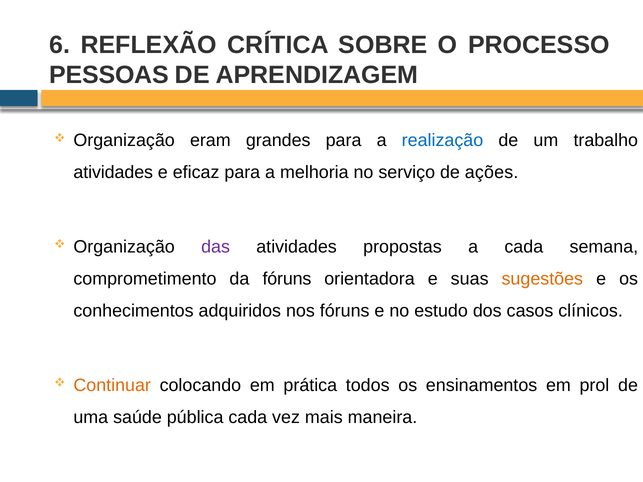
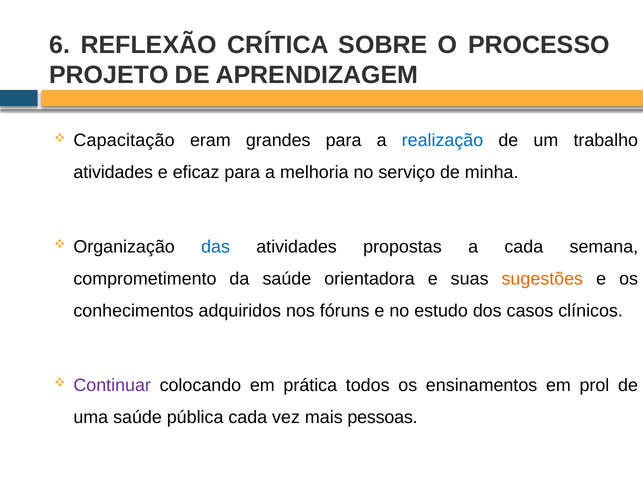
PESSOAS: PESSOAS -> PROJETO
Organização at (124, 140): Organização -> Capacitação
ações: ações -> minha
das colour: purple -> blue
da fóruns: fóruns -> saúde
Continuar colour: orange -> purple
maneira: maneira -> pessoas
